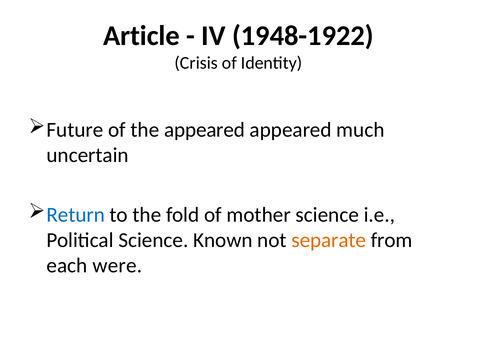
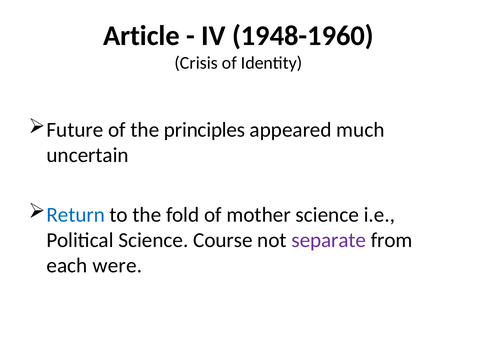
1948-1922: 1948-1922 -> 1948-1960
the appeared: appeared -> principles
Known: Known -> Course
separate colour: orange -> purple
